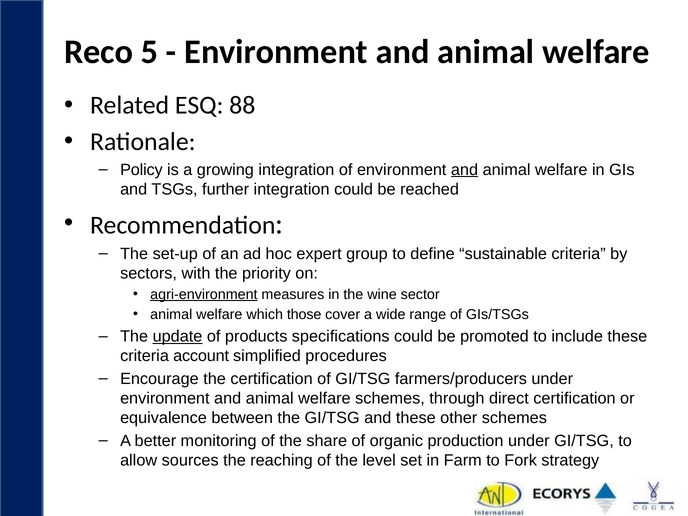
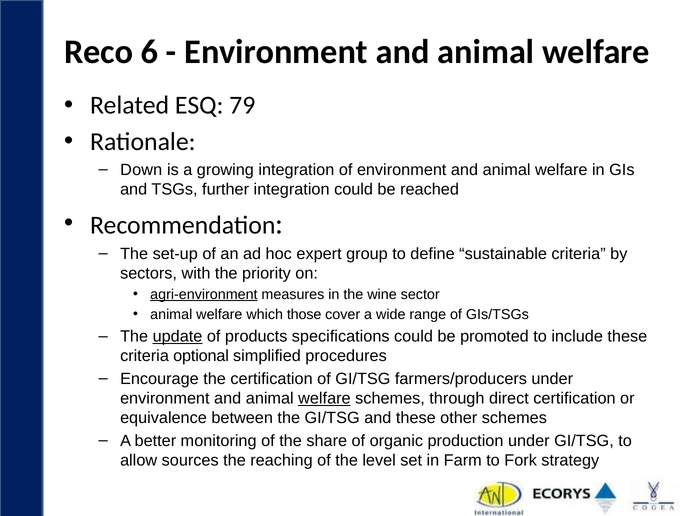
5: 5 -> 6
88: 88 -> 79
Policy: Policy -> Down
and at (464, 170) underline: present -> none
account: account -> optional
welfare at (324, 398) underline: none -> present
